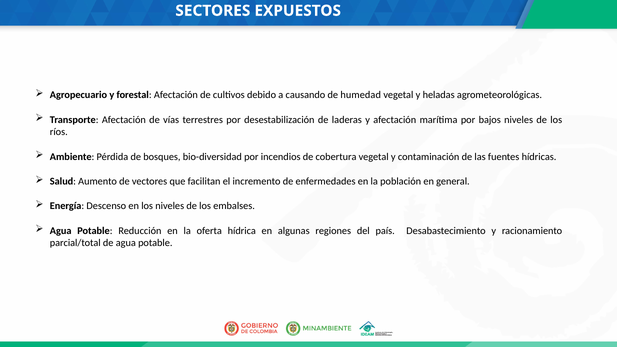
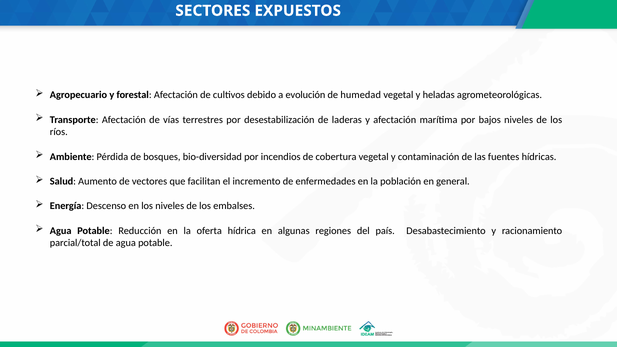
causando: causando -> evolución
